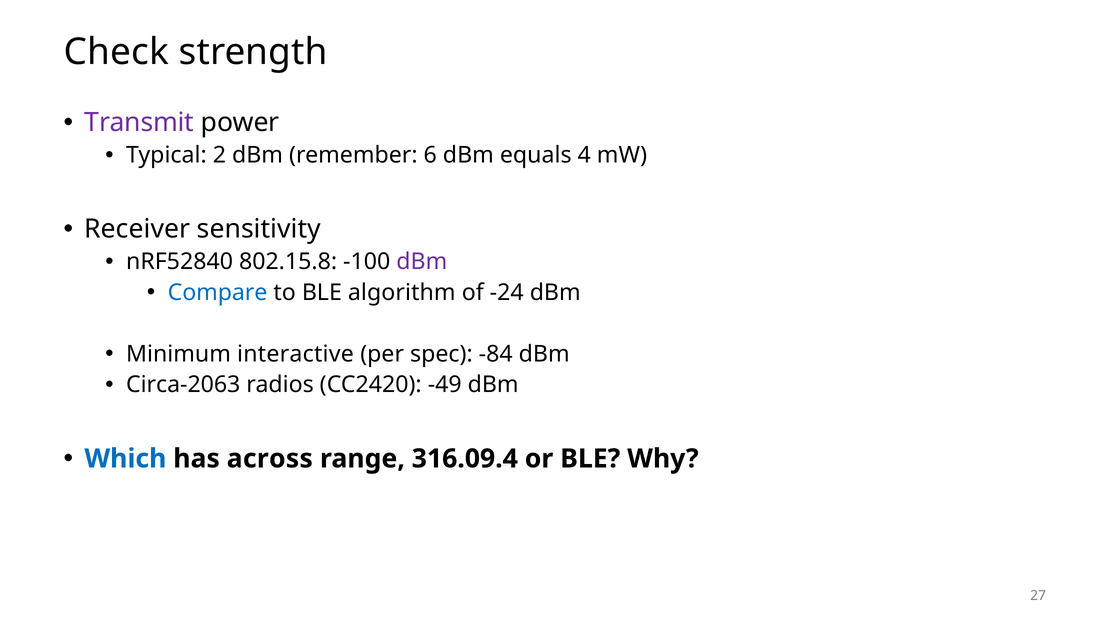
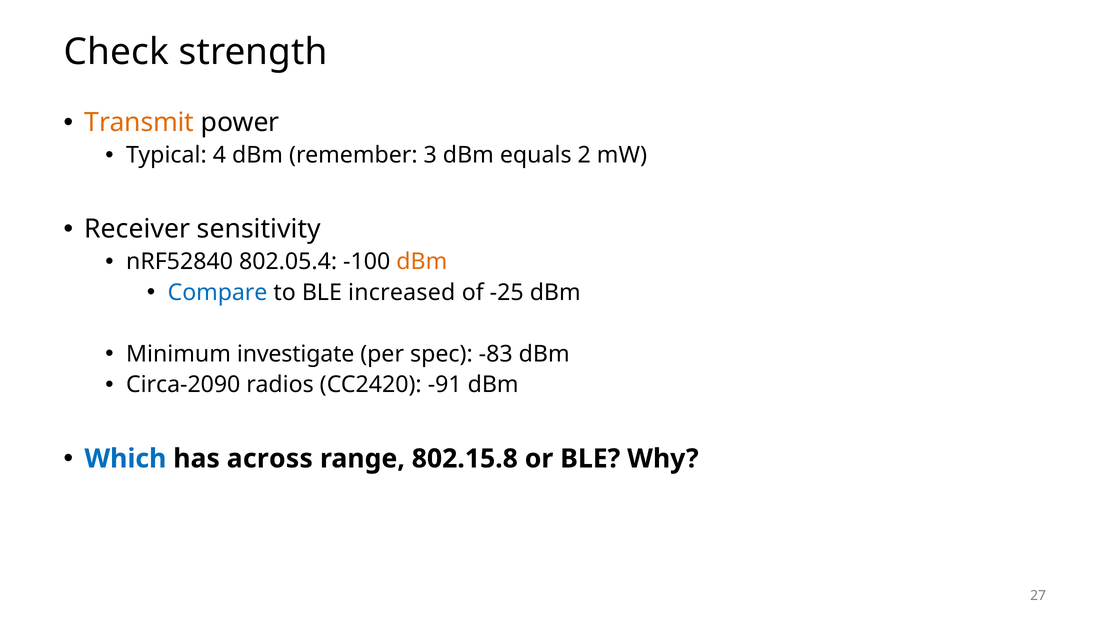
Transmit colour: purple -> orange
2: 2 -> 4
6: 6 -> 3
4: 4 -> 2
802.15.8: 802.15.8 -> 802.05.4
dBm at (422, 261) colour: purple -> orange
algorithm: algorithm -> increased
-24: -24 -> -25
interactive: interactive -> investigate
-84: -84 -> -83
Circa-2063: Circa-2063 -> Circa-2090
-49: -49 -> -91
316.09.4: 316.09.4 -> 802.15.8
